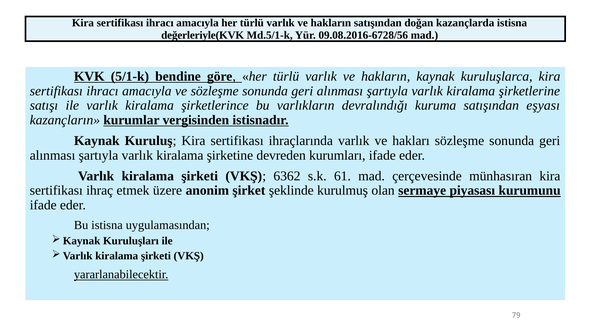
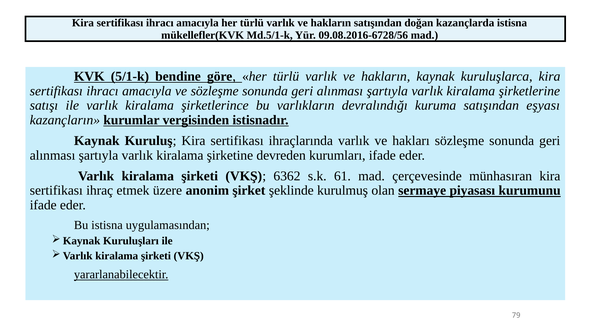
değerleriyle(KVK: değerleriyle(KVK -> mükellefler(KVK
